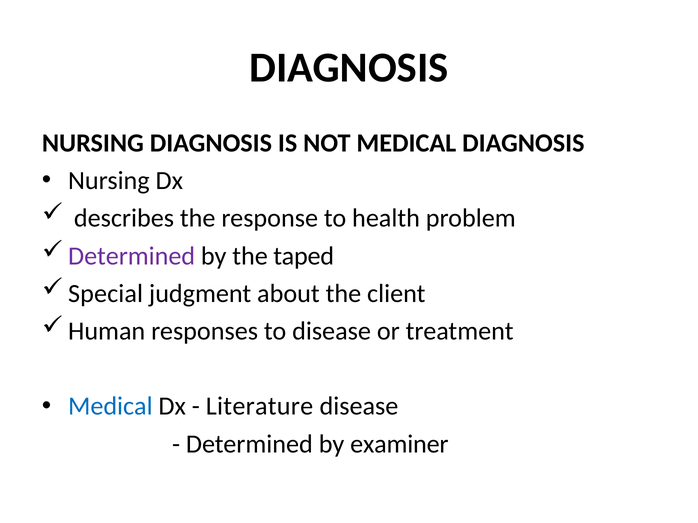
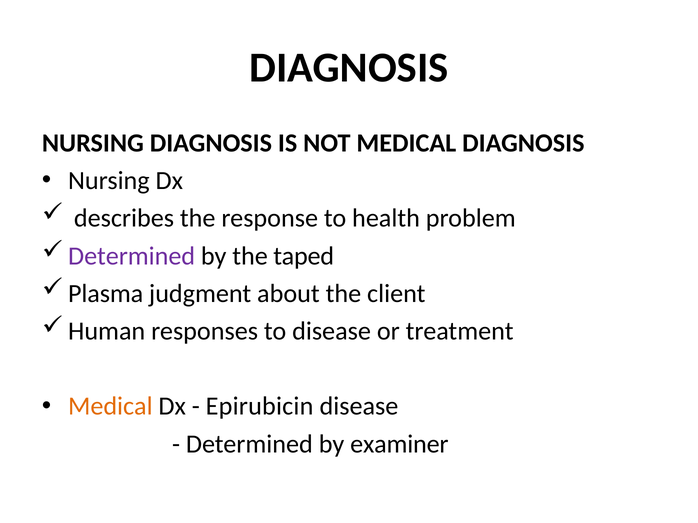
Special: Special -> Plasma
Medical at (110, 407) colour: blue -> orange
Literature: Literature -> Epirubicin
